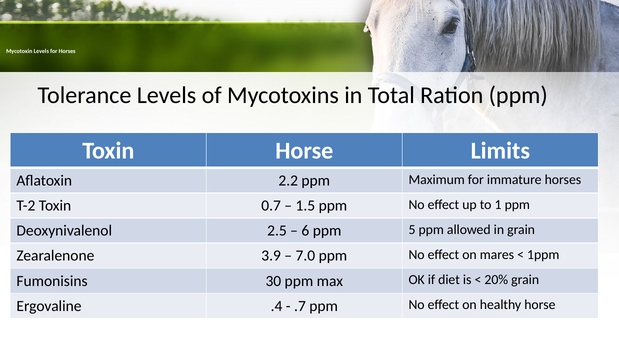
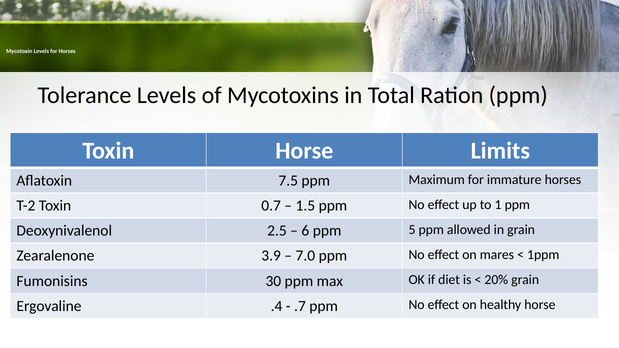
2.2: 2.2 -> 7.5
